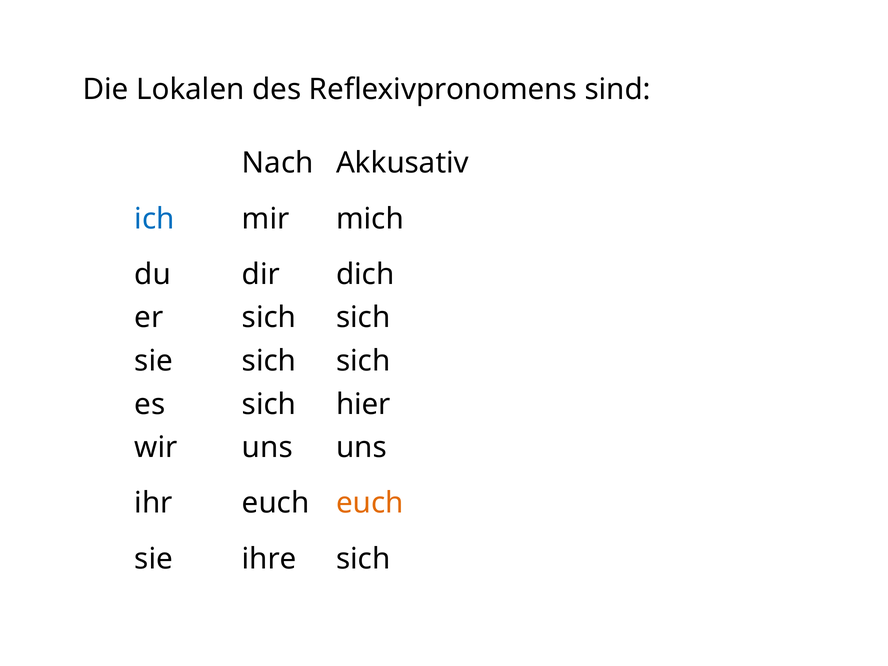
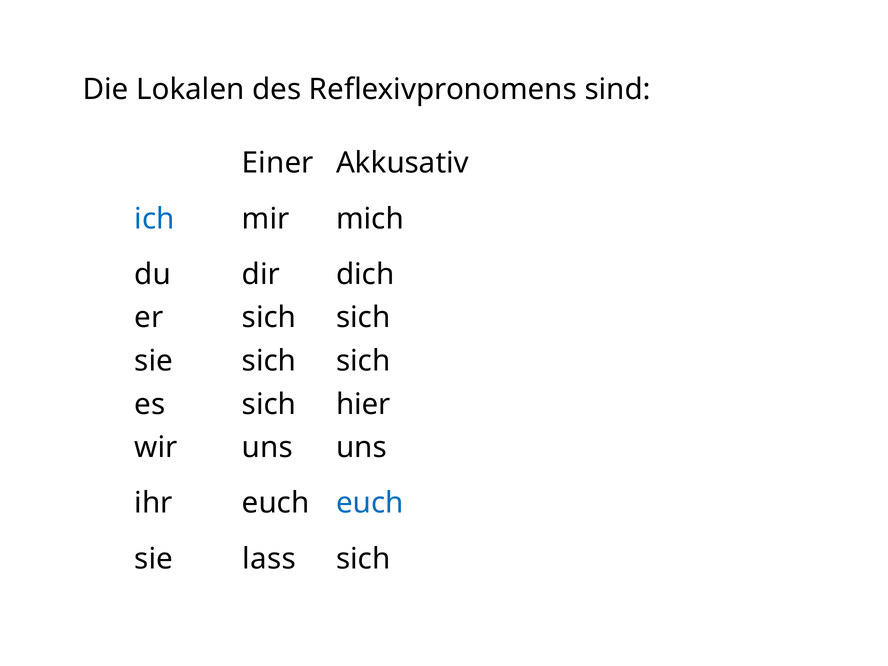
Nach: Nach -> Einer
euch at (370, 503) colour: orange -> blue
ihre: ihre -> lass
